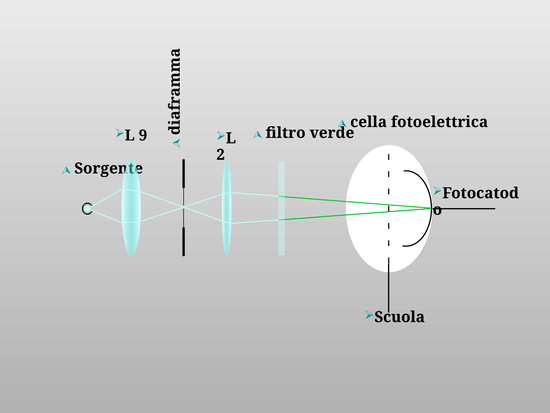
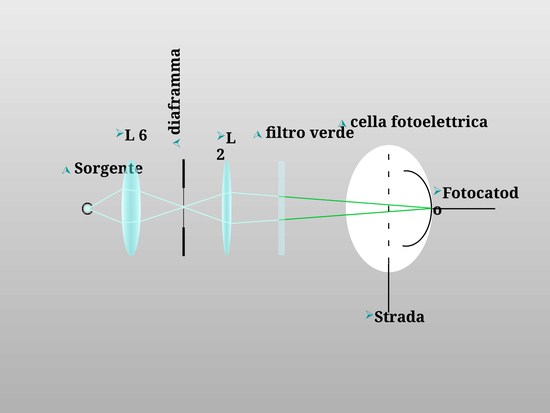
9: 9 -> 6
Scuola: Scuola -> Strada
